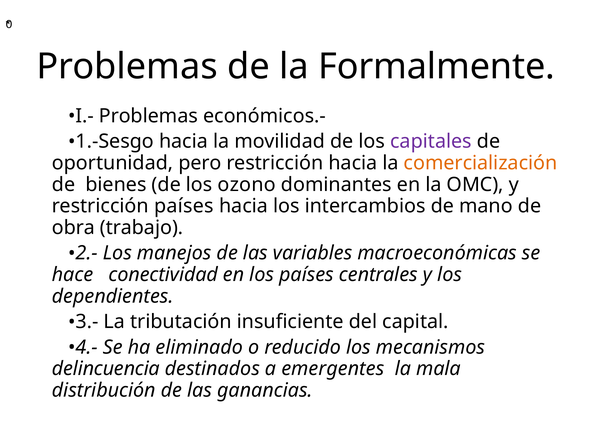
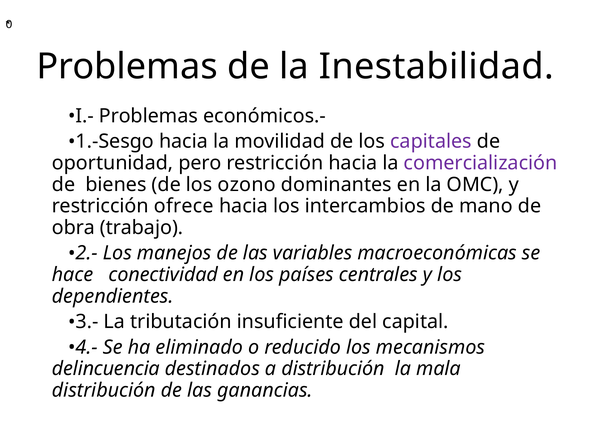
Formalmente: Formalmente -> Inestabilidad
comercialización colour: orange -> purple
restricción países: países -> ofrece
a emergentes: emergentes -> distribución
